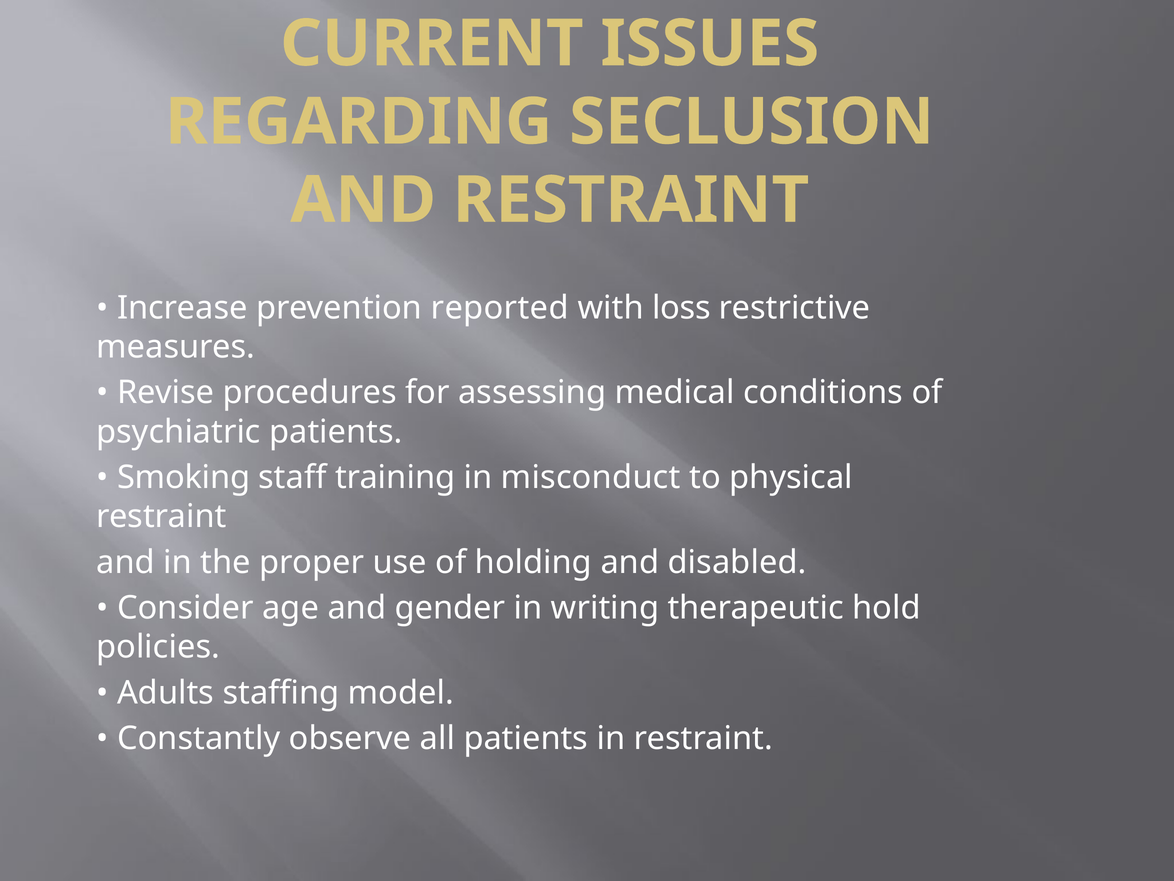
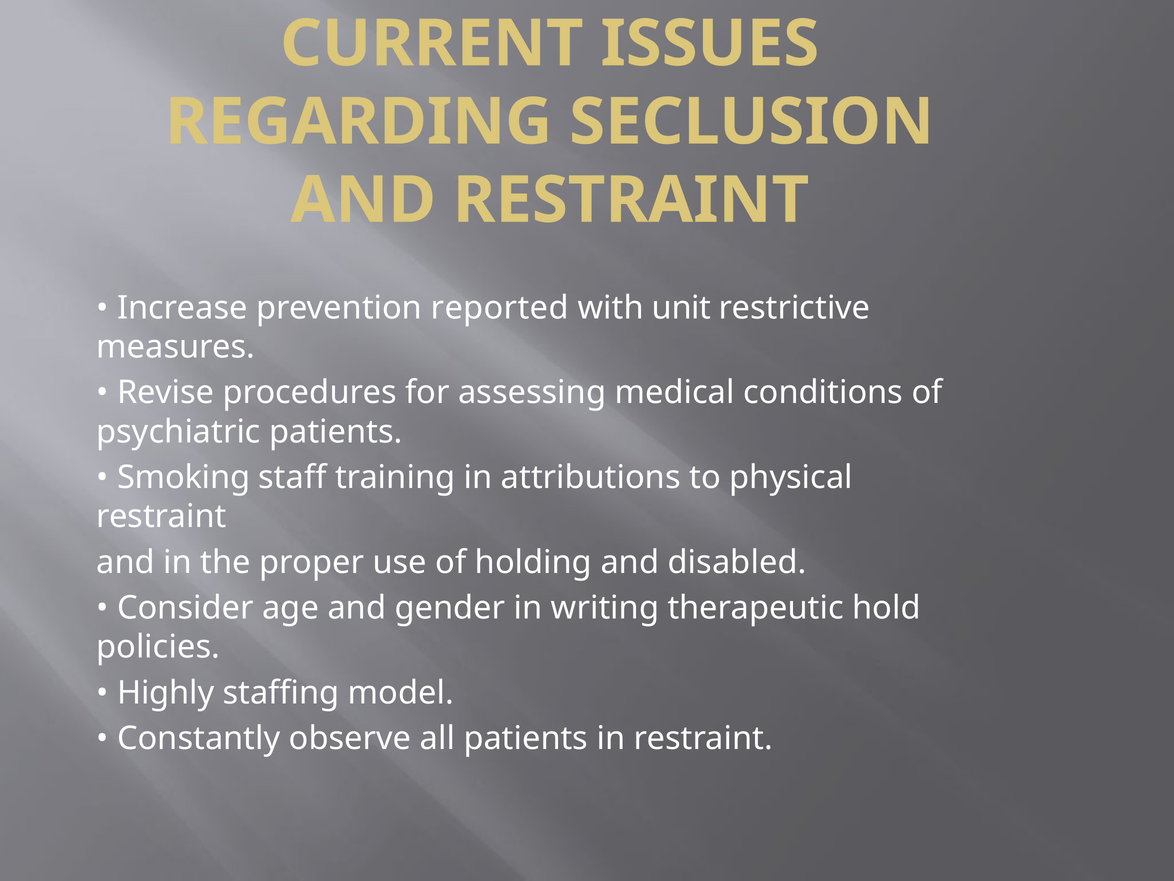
loss: loss -> unit
misconduct: misconduct -> attributions
Adults: Adults -> Highly
